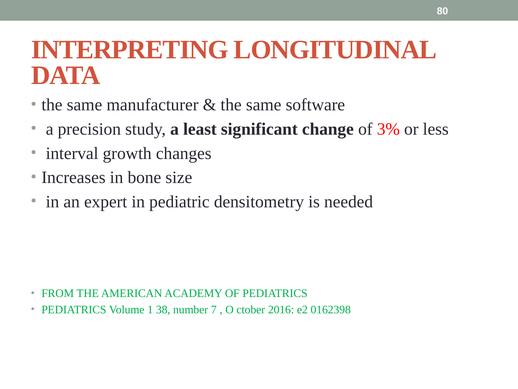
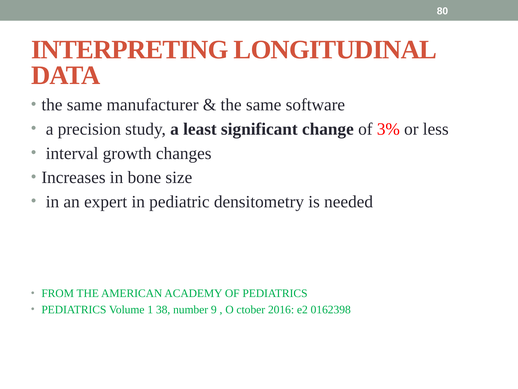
7: 7 -> 9
